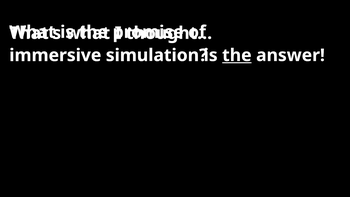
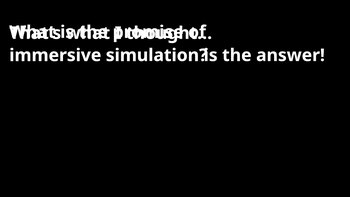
the at (237, 55) underline: present -> none
